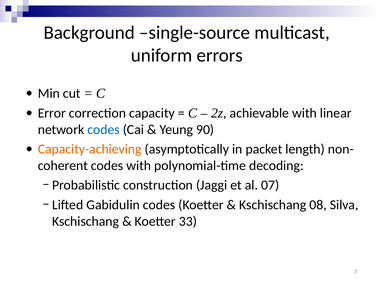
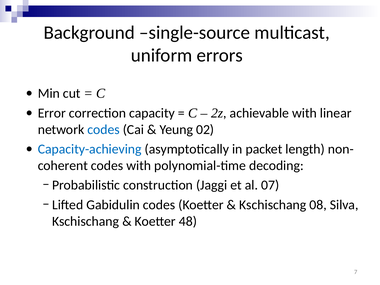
90: 90 -> 02
Capacity-achieving colour: orange -> blue
33: 33 -> 48
